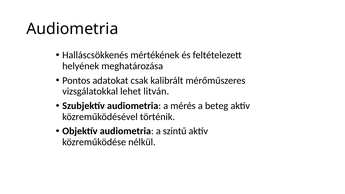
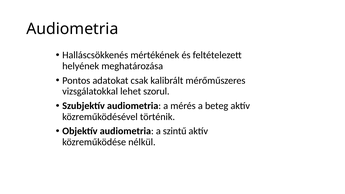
litván: litván -> szorul
